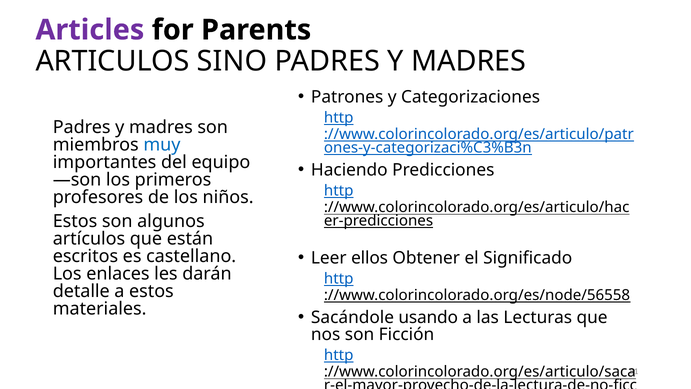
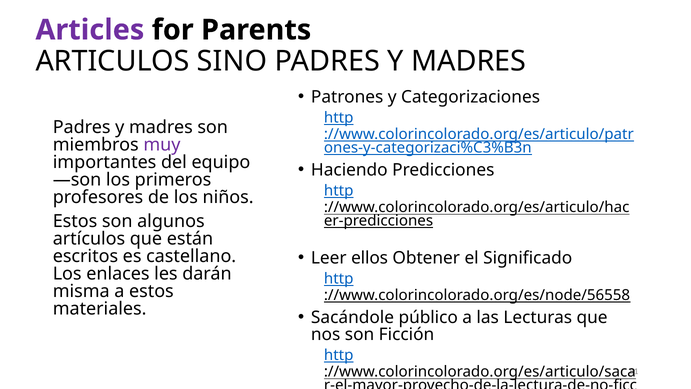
muy colour: blue -> purple
detalle: detalle -> misma
usando: usando -> público
